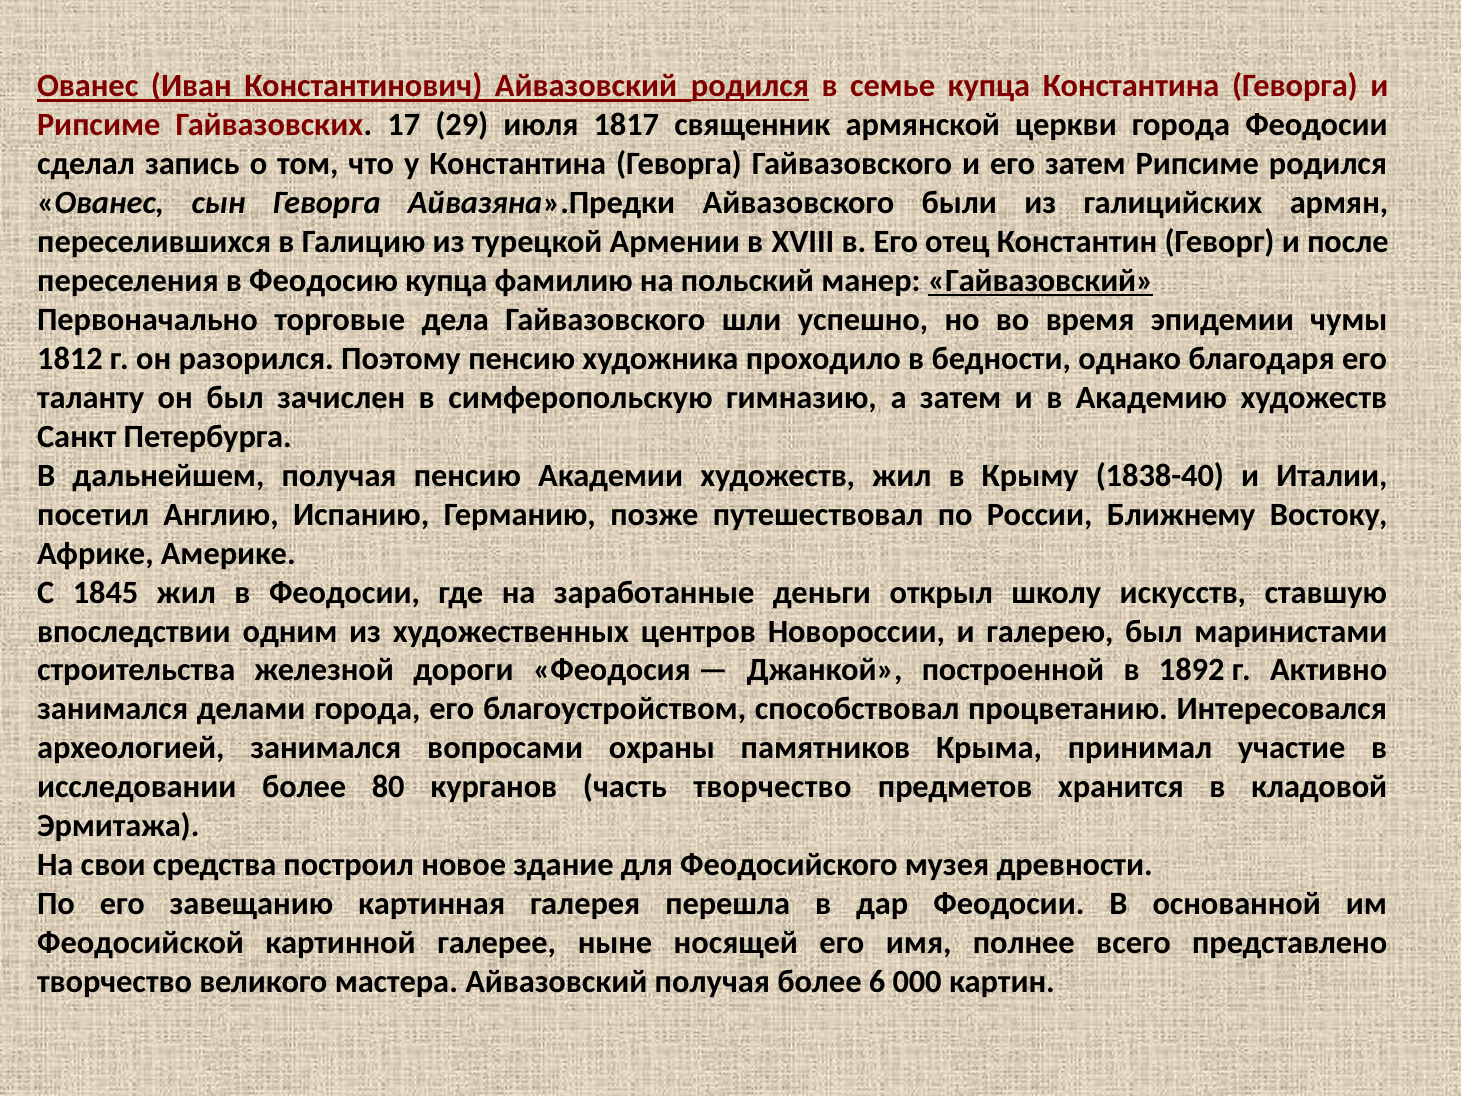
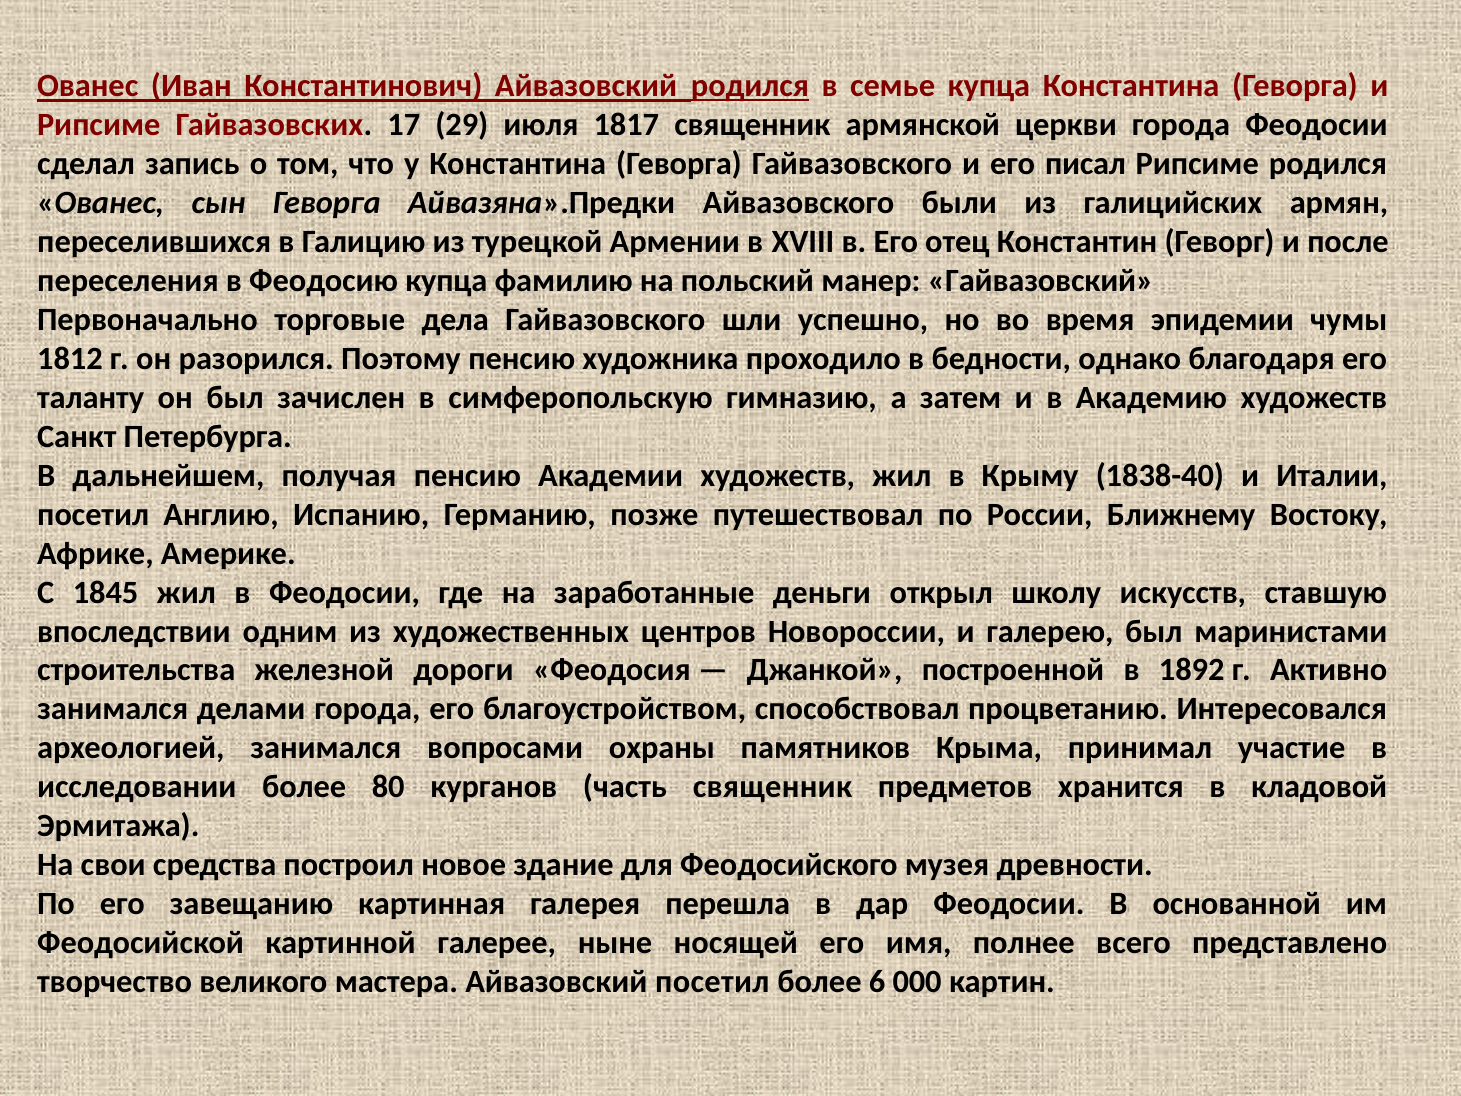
его затем: затем -> писал
Гайвазовский underline: present -> none
часть творчество: творчество -> священник
Айвазовский получая: получая -> посетил
